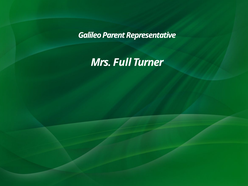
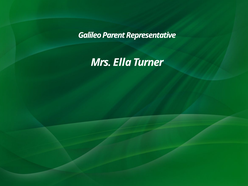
Full: Full -> Ella
